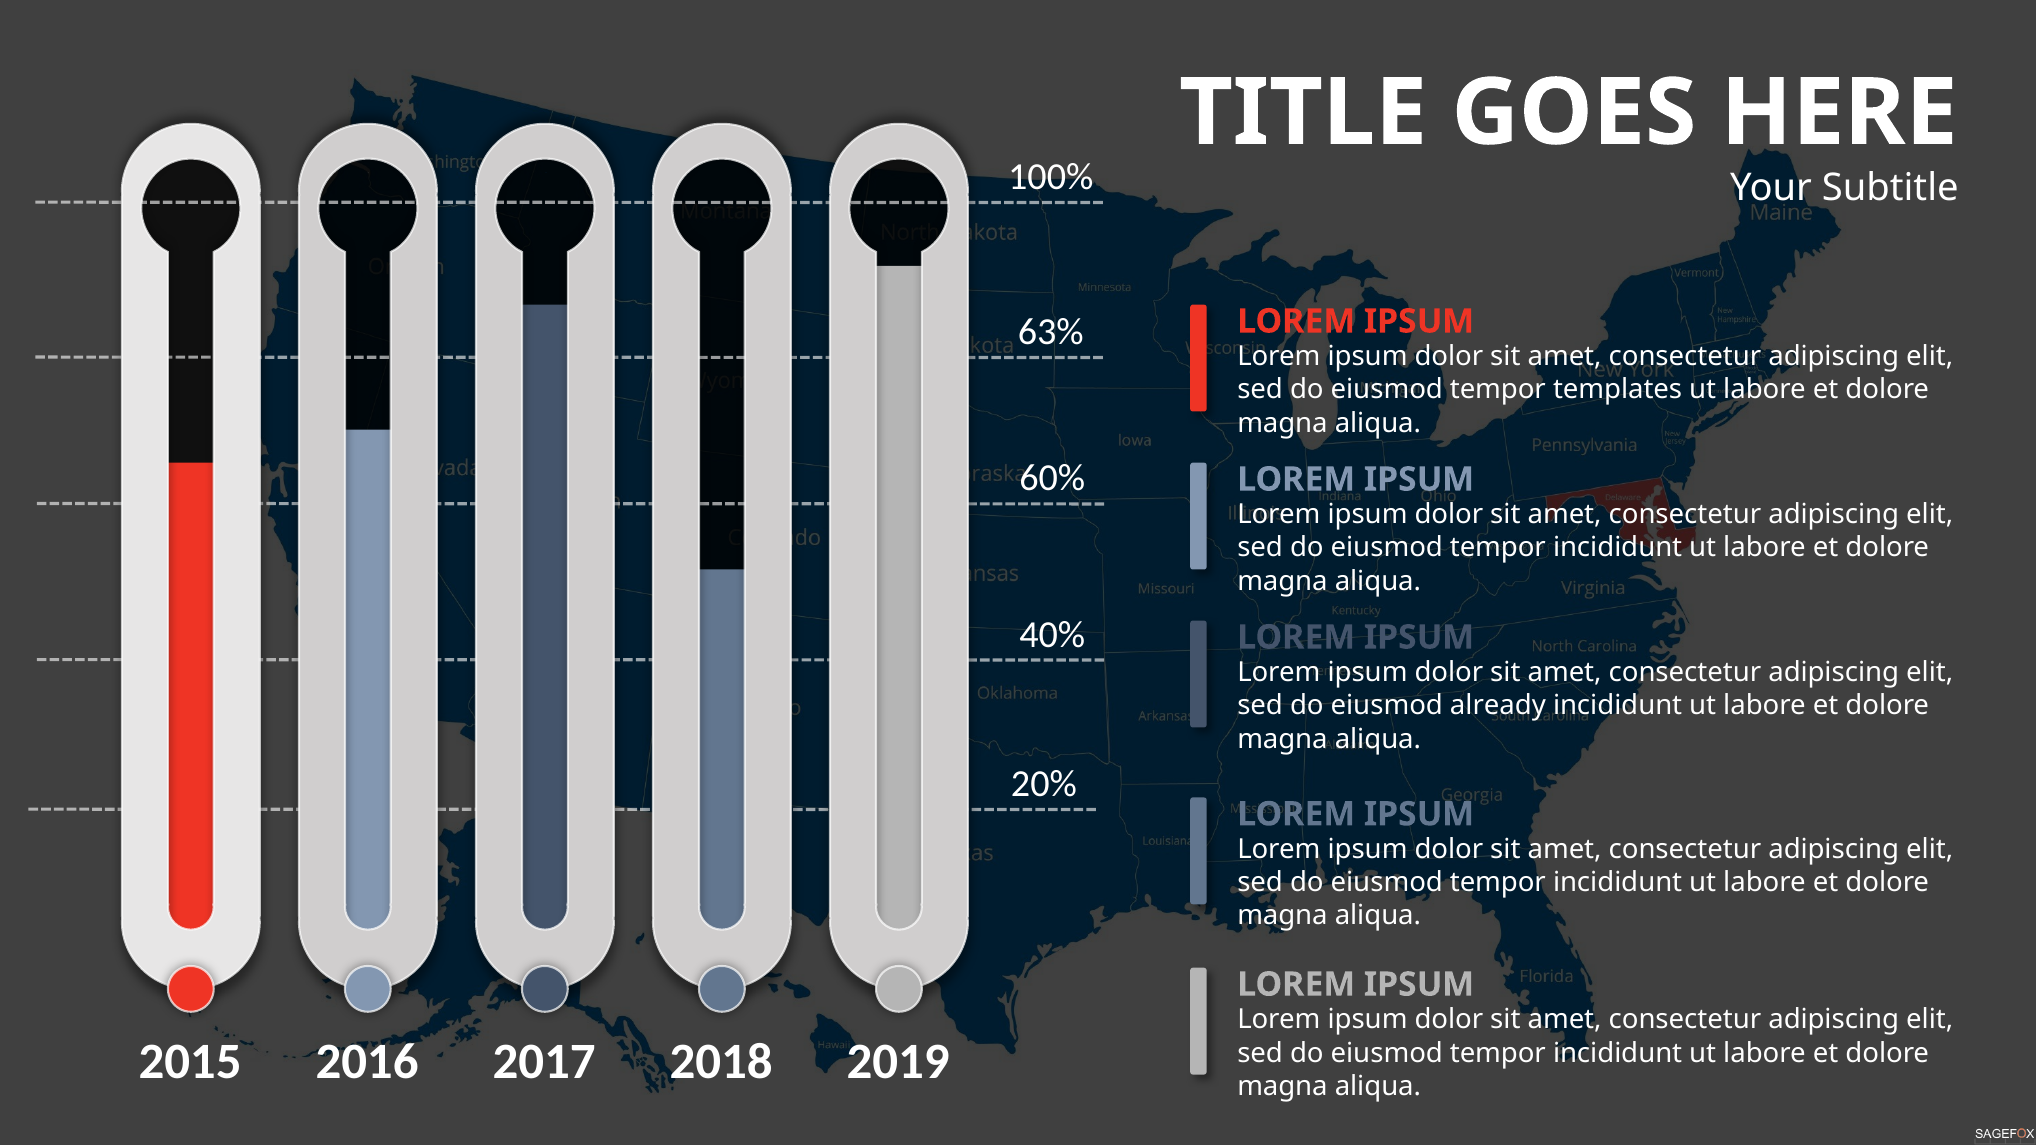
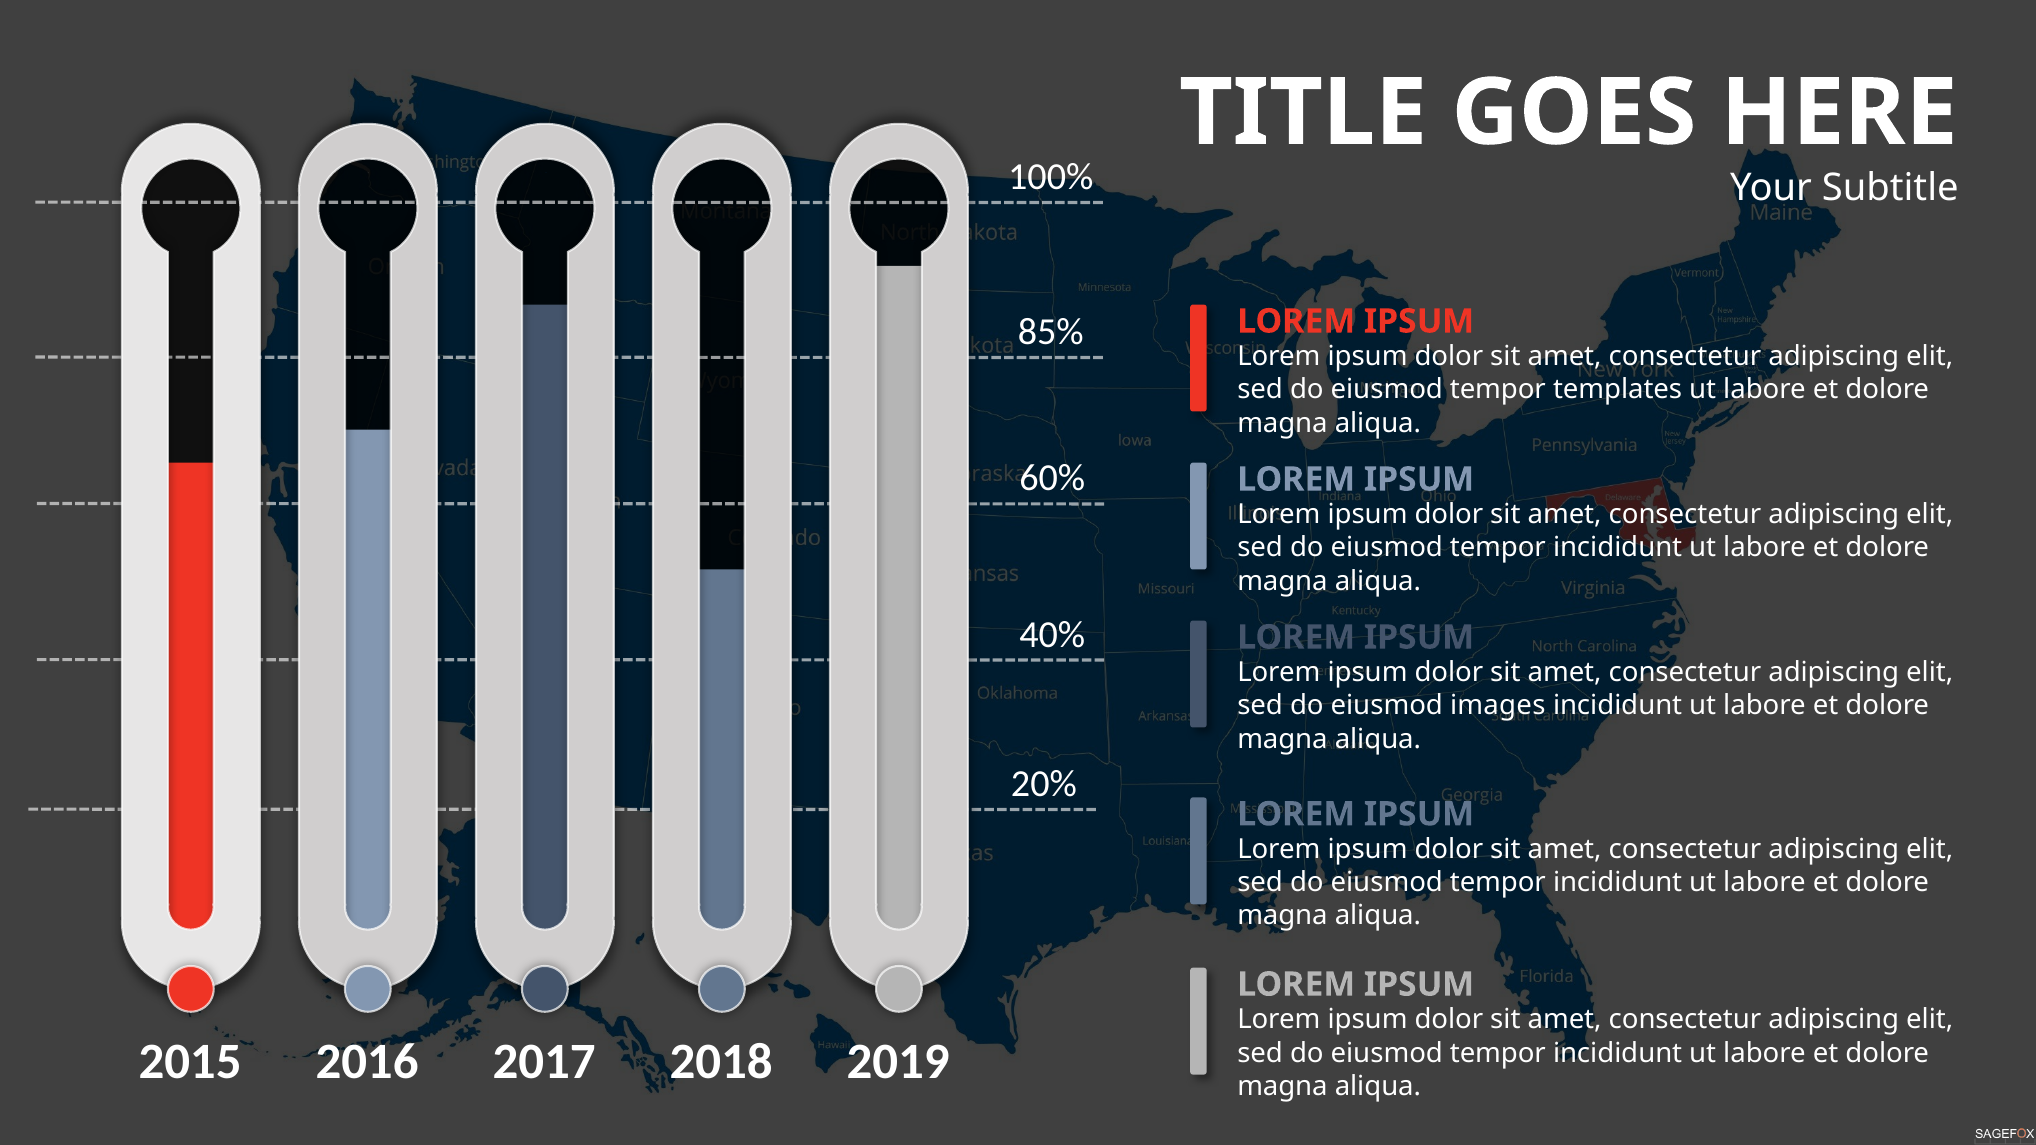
63%: 63% -> 85%
already: already -> images
